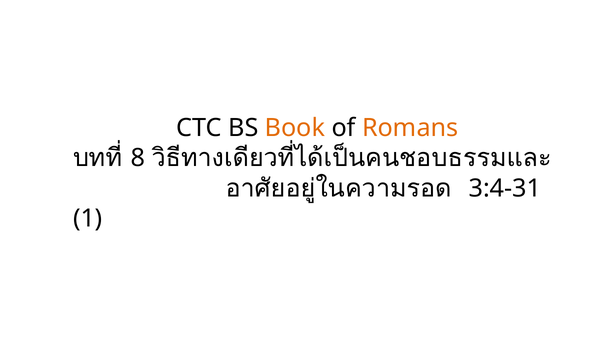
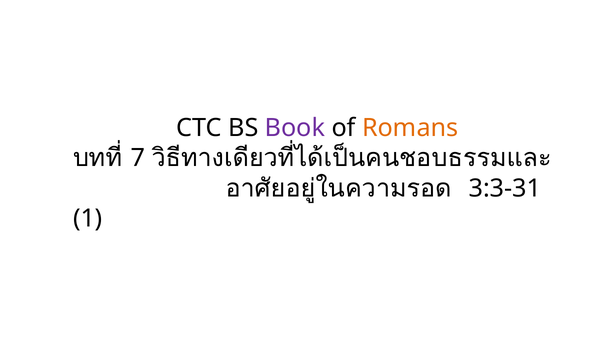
Book colour: orange -> purple
8: 8 -> 7
3:4-31: 3:4-31 -> 3:3-31
